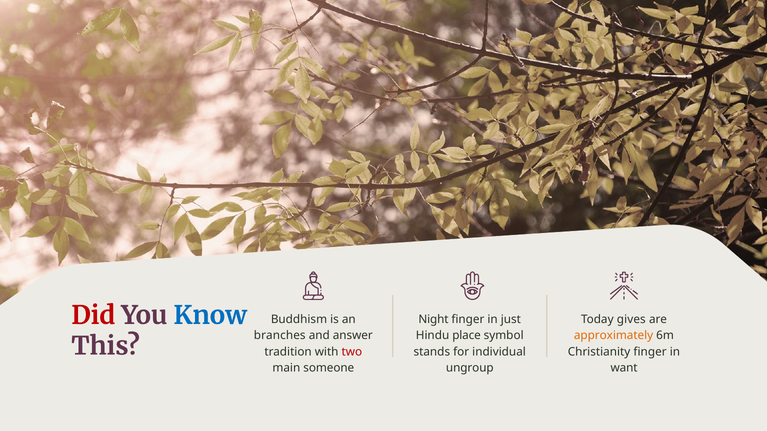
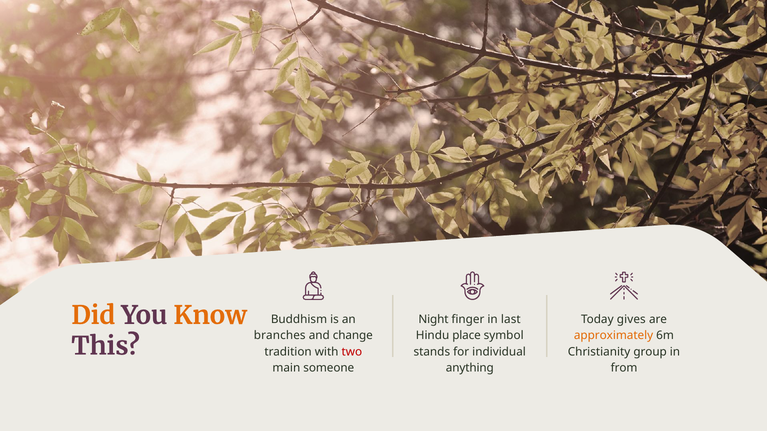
Did colour: red -> orange
Know colour: blue -> orange
just: just -> last
answer: answer -> change
Christianity finger: finger -> group
ungroup: ungroup -> anything
want: want -> from
